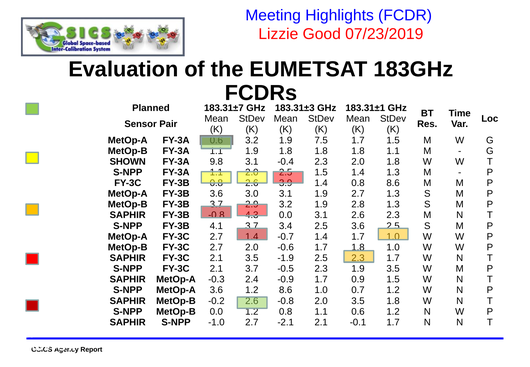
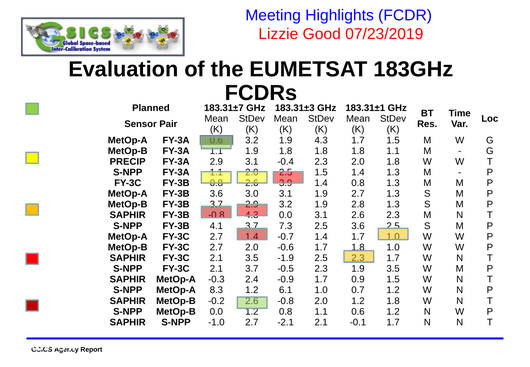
1.9 7.5: 7.5 -> 4.3
SHOWN: SHOWN -> PRECIP
FY-3A 9.8: 9.8 -> 2.9
0.8 8.6: 8.6 -> 1.3
3.4: 3.4 -> 7.3
MetOp-A 3.6: 3.6 -> 8.3
1.2 8.6: 8.6 -> 6.1
2.0 3.5: 3.5 -> 1.2
